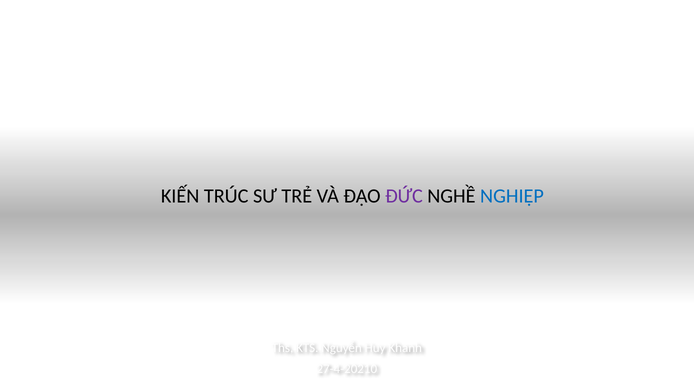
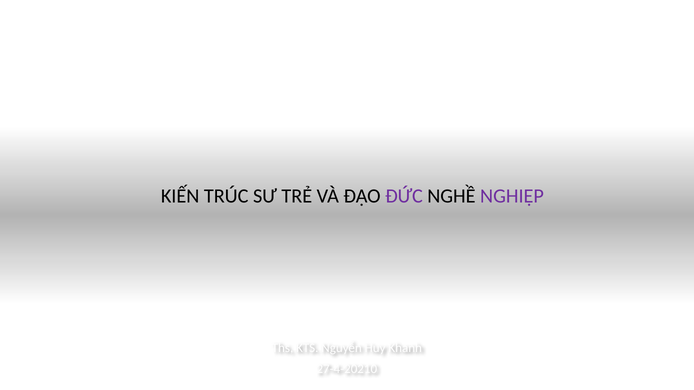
NGHIỆP colour: blue -> purple
